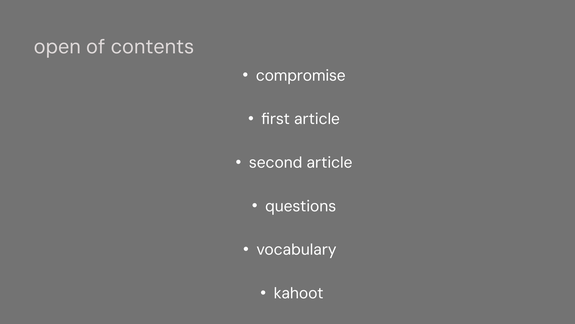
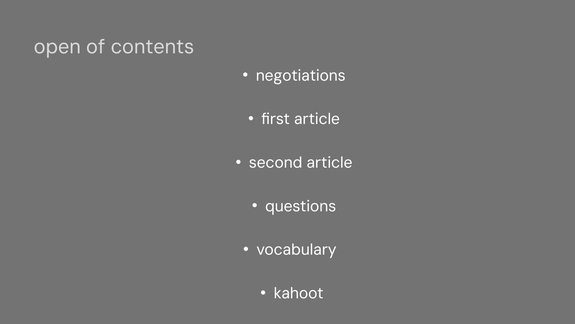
compromise: compromise -> negotiations
